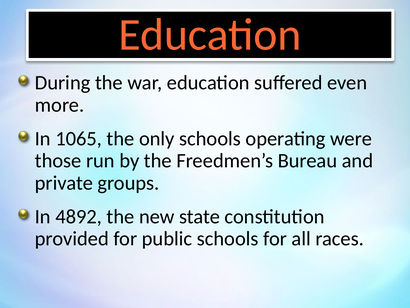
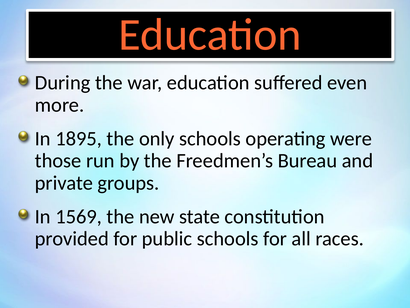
1065: 1065 -> 1895
4892: 4892 -> 1569
